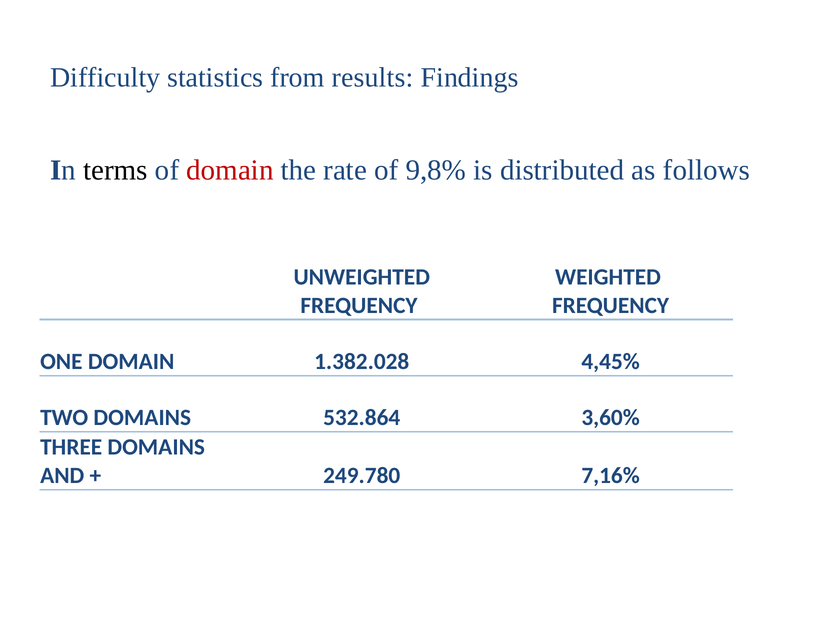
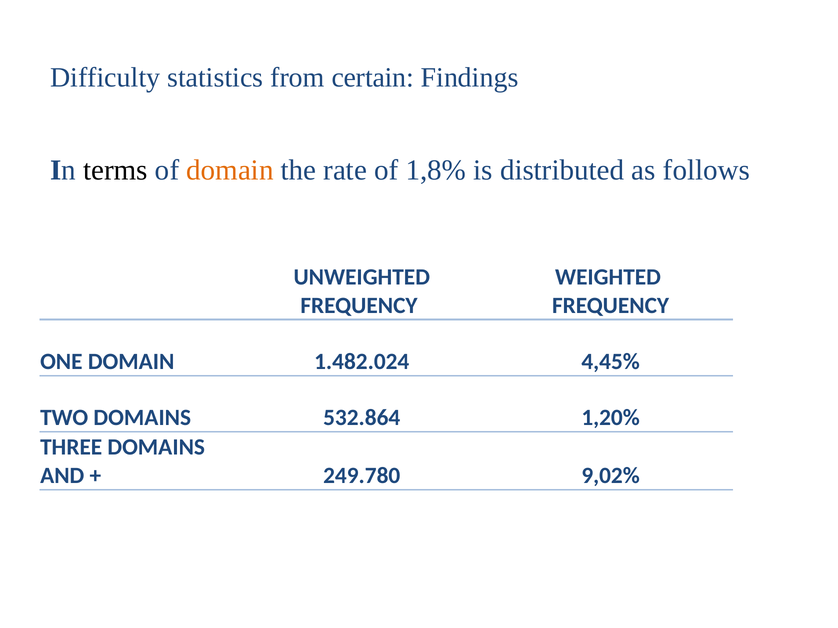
results: results -> certain
domain at (230, 170) colour: red -> orange
9,8%: 9,8% -> 1,8%
1.382.028: 1.382.028 -> 1.482.024
3,60%: 3,60% -> 1,20%
7,16%: 7,16% -> 9,02%
